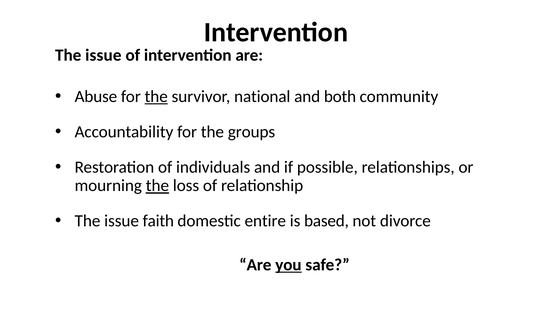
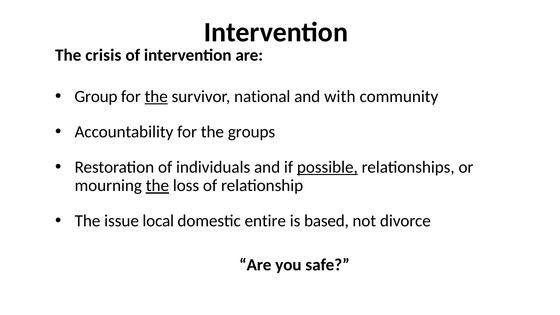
issue at (103, 55): issue -> crisis
Abuse: Abuse -> Group
both: both -> with
possible underline: none -> present
faith: faith -> local
you underline: present -> none
